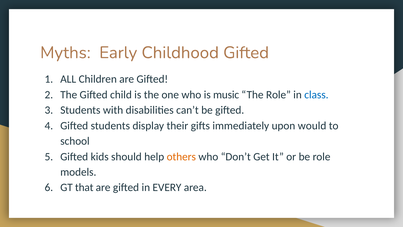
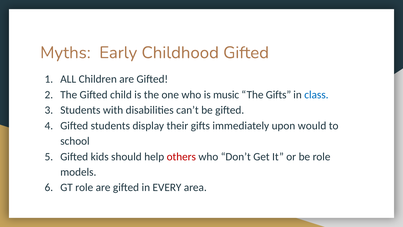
The Role: Role -> Gifts
others colour: orange -> red
GT that: that -> role
